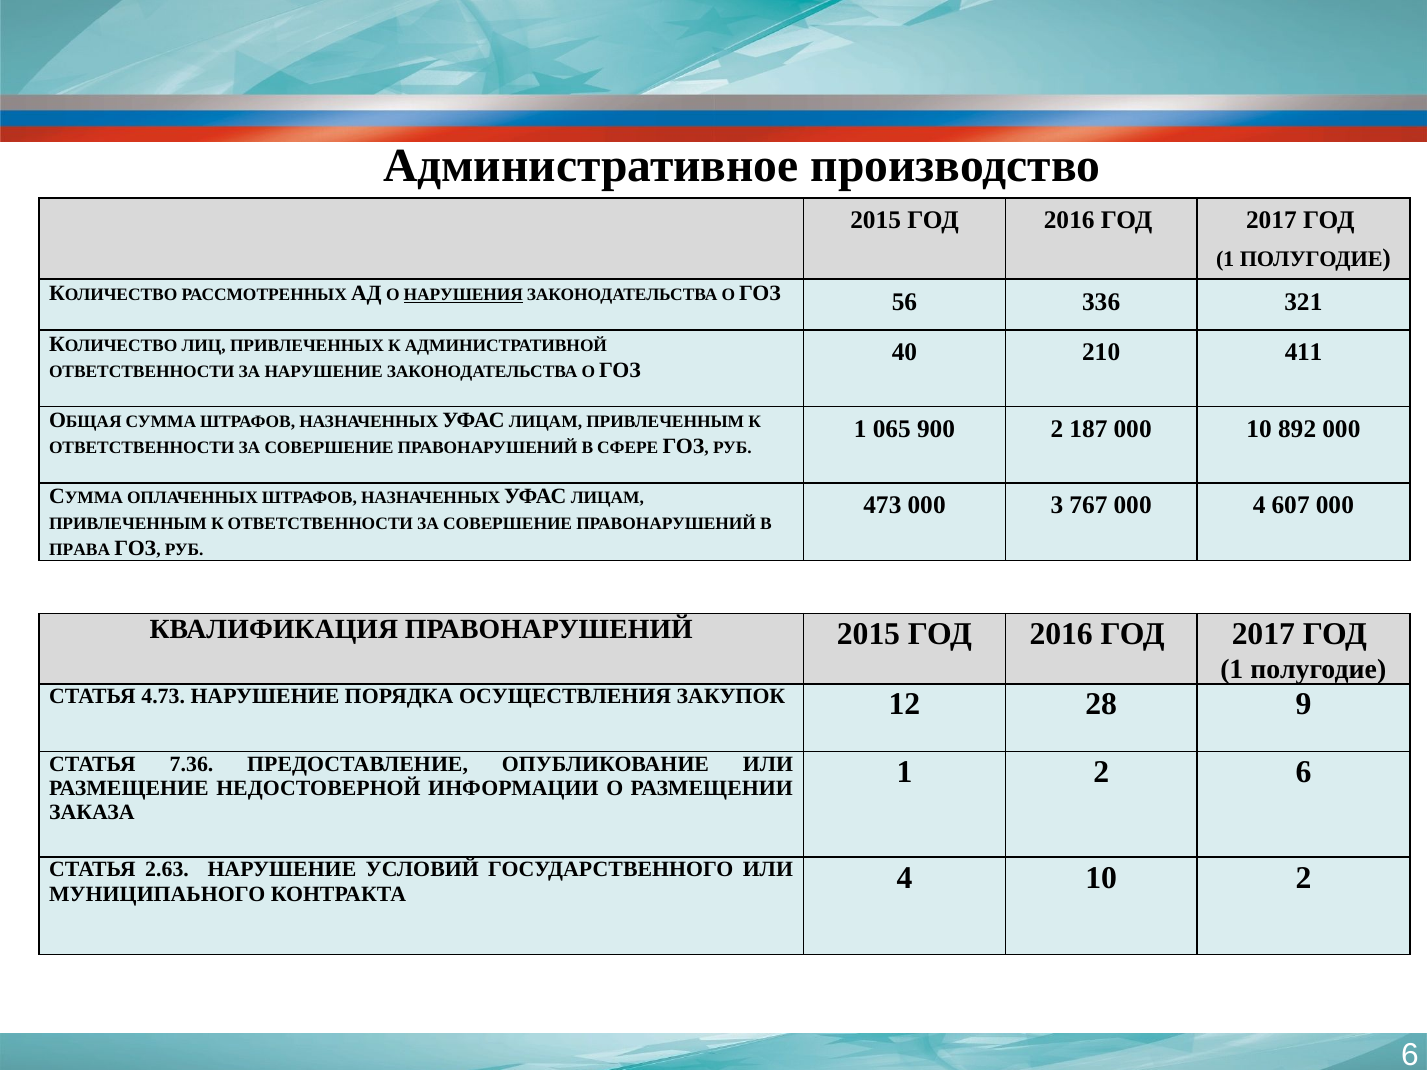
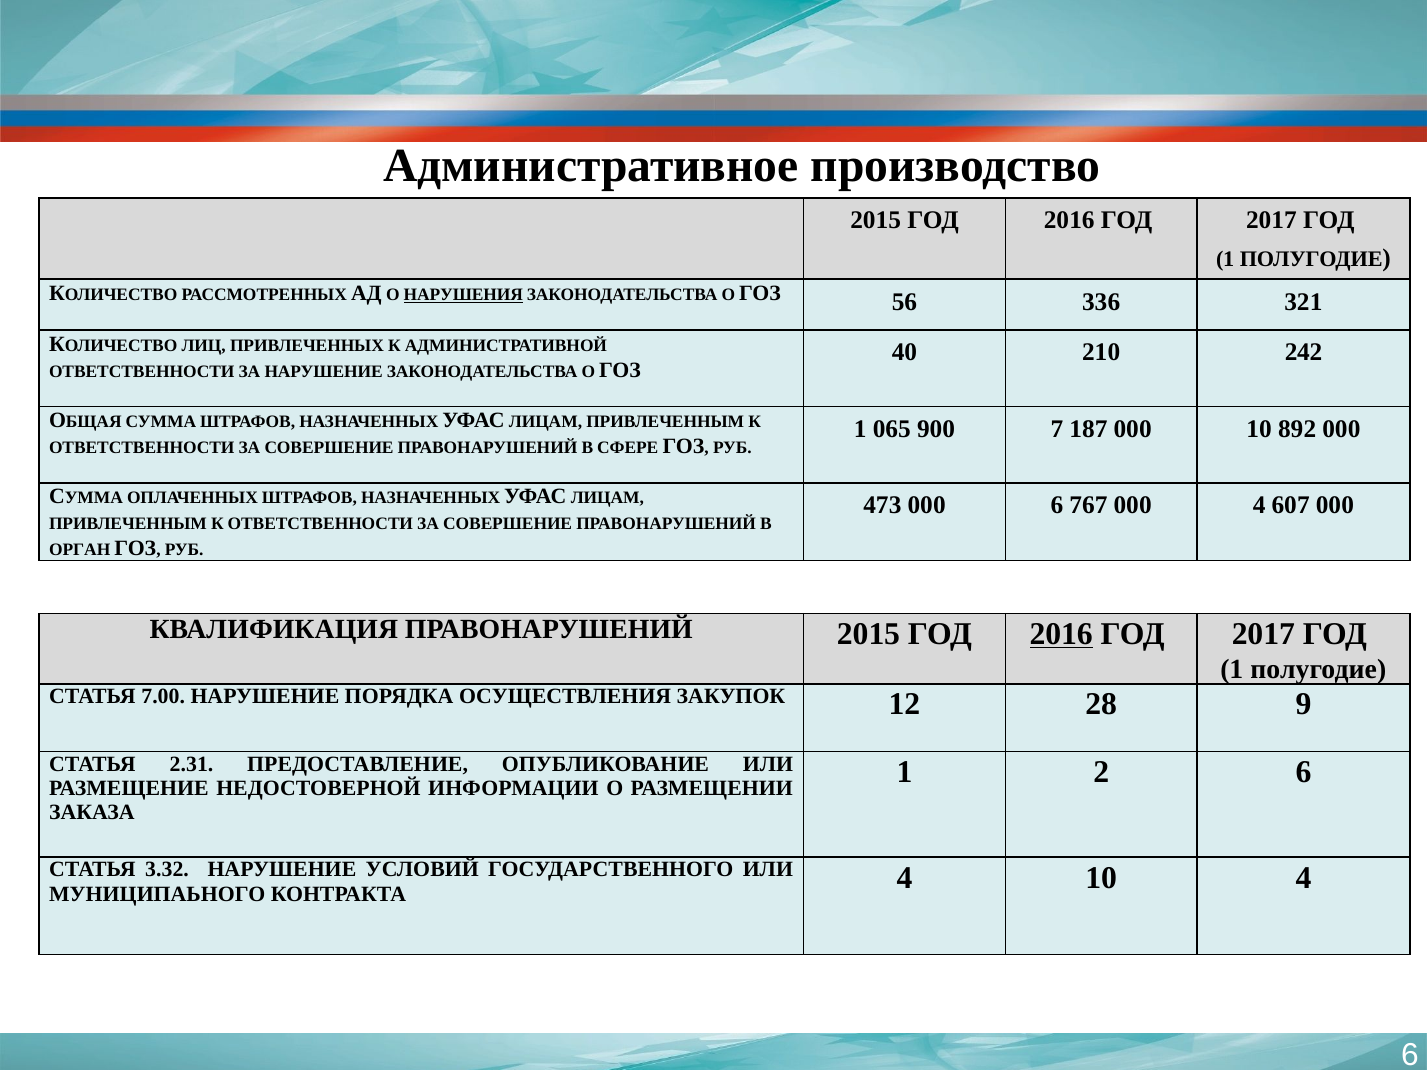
411: 411 -> 242
900 2: 2 -> 7
000 3: 3 -> 6
ПРАВА: ПРАВА -> ОРГАН
2016 at (1061, 634) underline: none -> present
4.73: 4.73 -> 7.00
7.36: 7.36 -> 2.31
2.63: 2.63 -> 3.32
10 2: 2 -> 4
